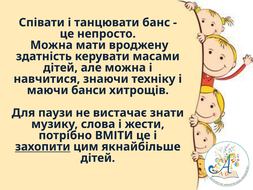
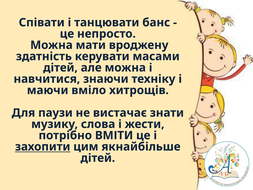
банси: банси -> вміло
